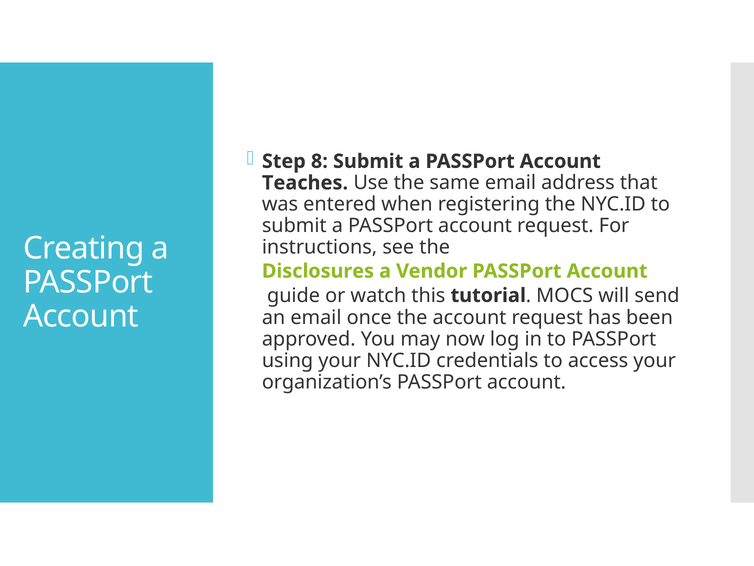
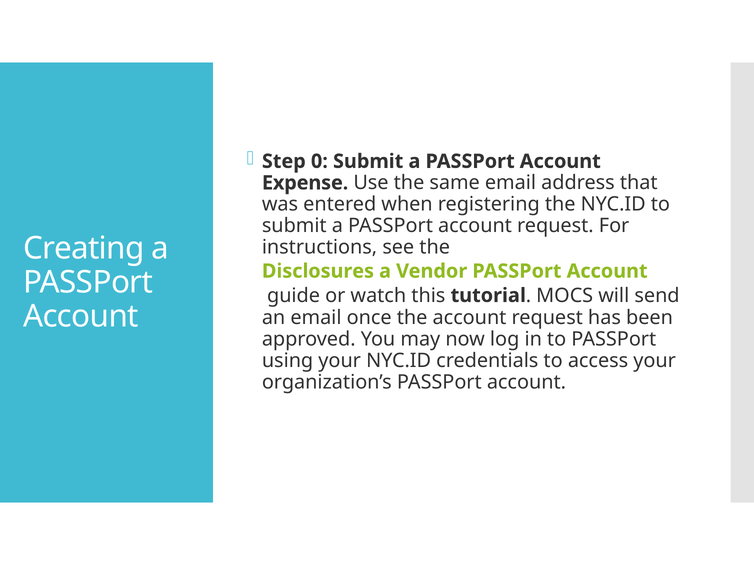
8: 8 -> 0
Teaches: Teaches -> Expense
